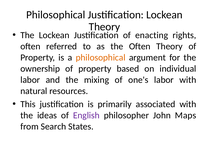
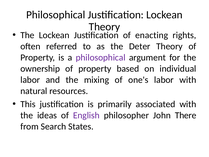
the Often: Often -> Deter
philosophical at (101, 57) colour: orange -> purple
Maps: Maps -> There
